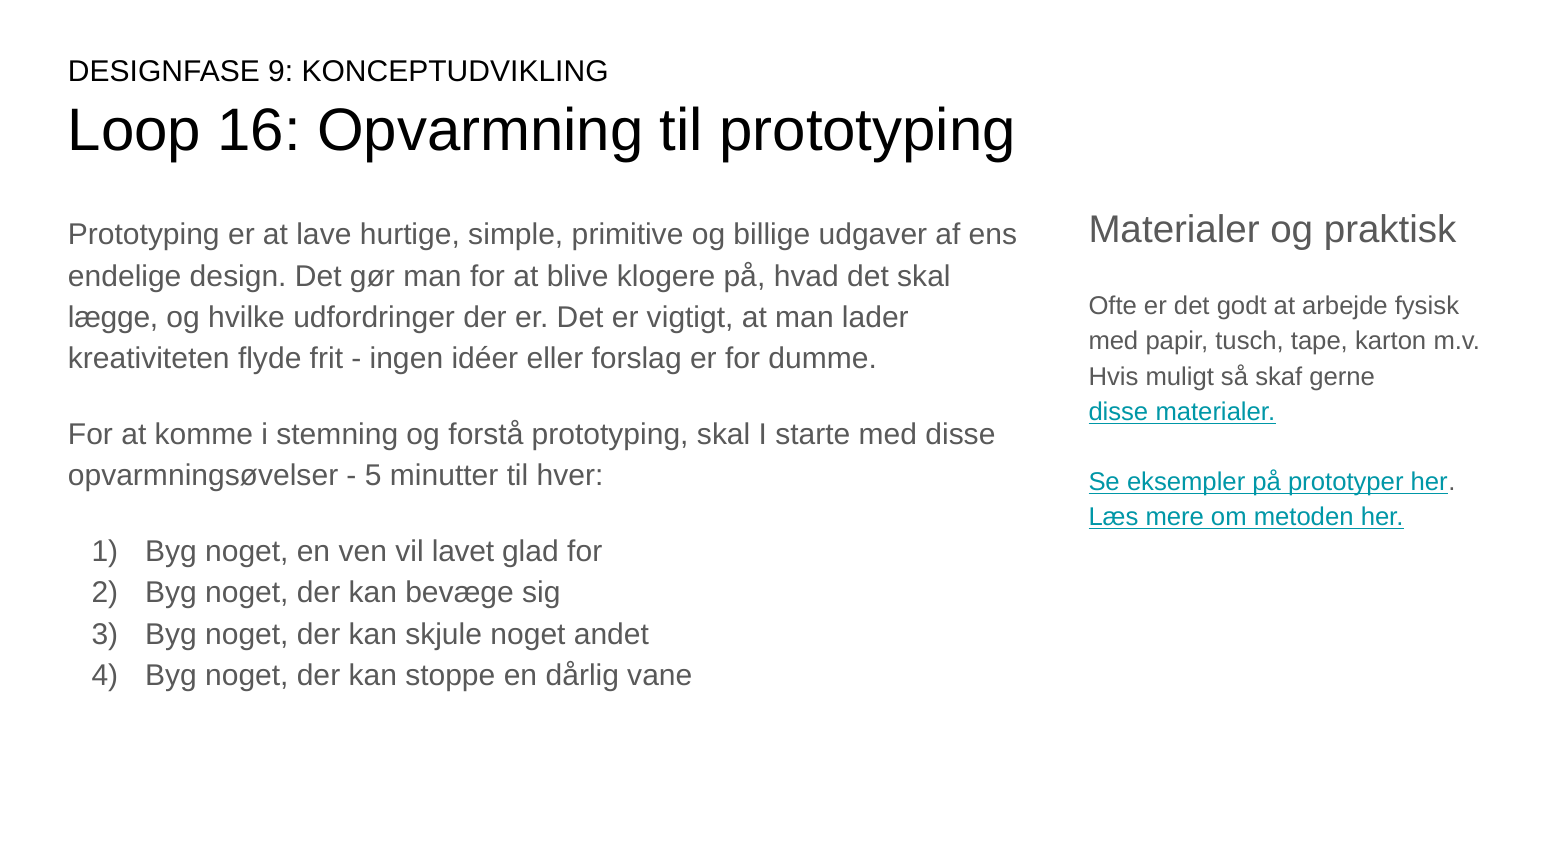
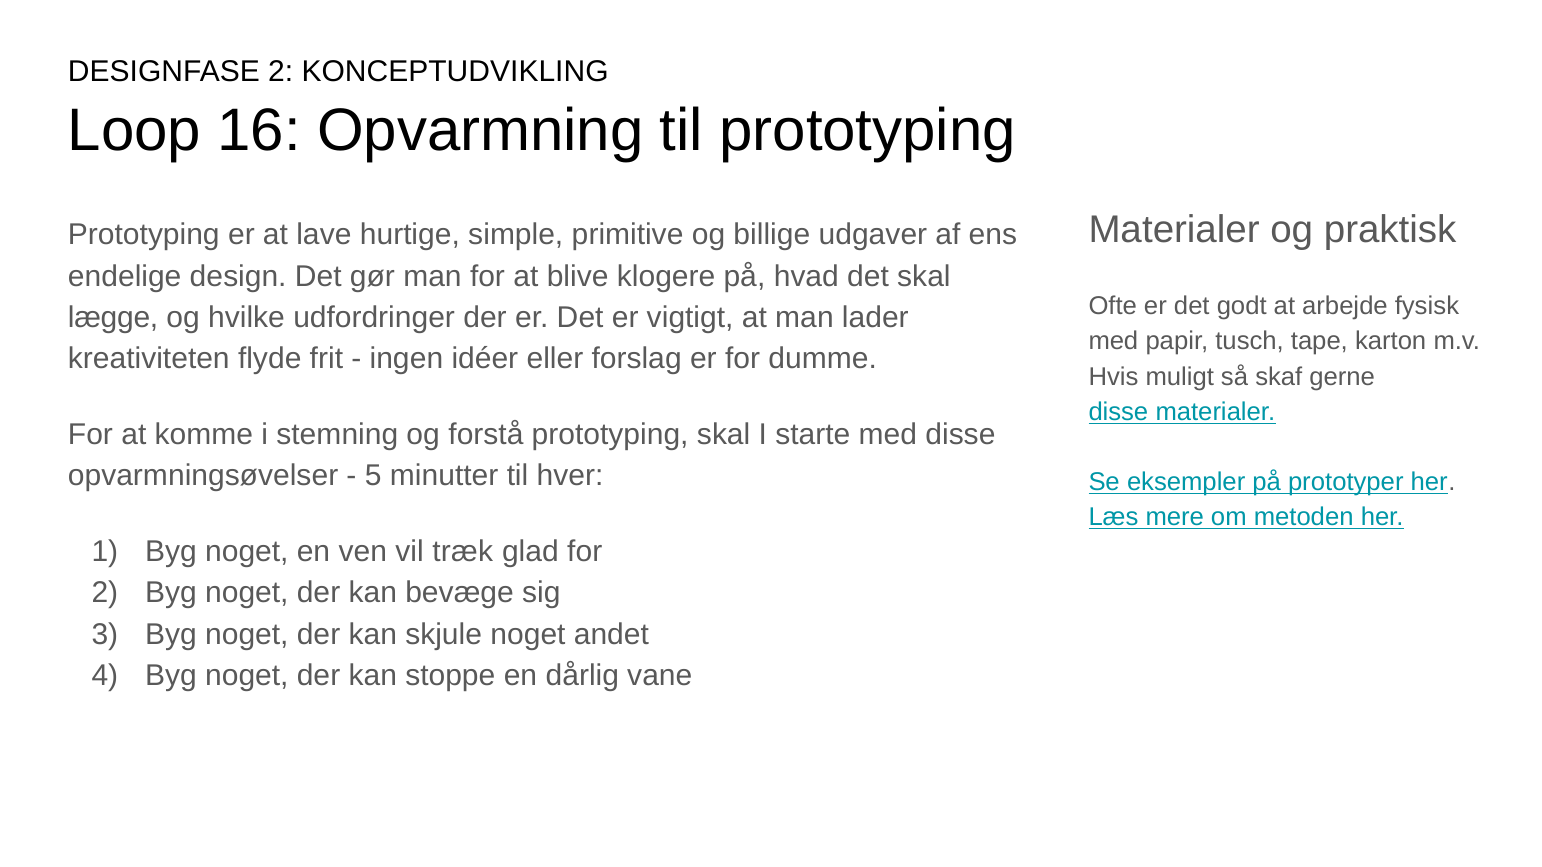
DESIGNFASE 9: 9 -> 2
lavet: lavet -> træk
